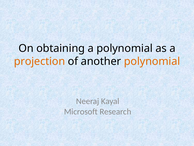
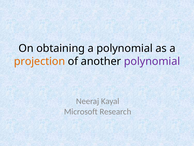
polynomial at (152, 61) colour: orange -> purple
